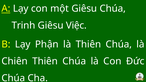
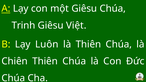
Việc: Việc -> Việt
Phận: Phận -> Luôn
